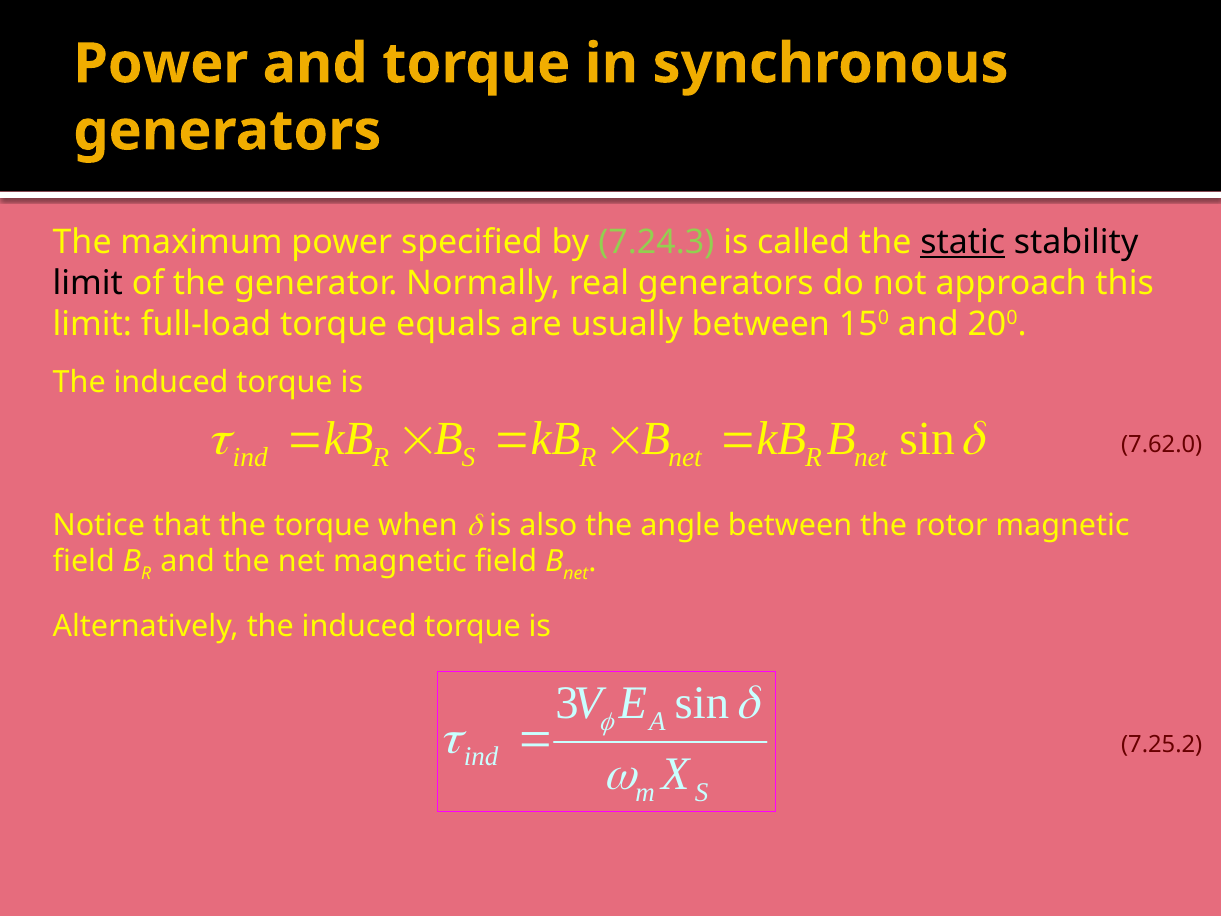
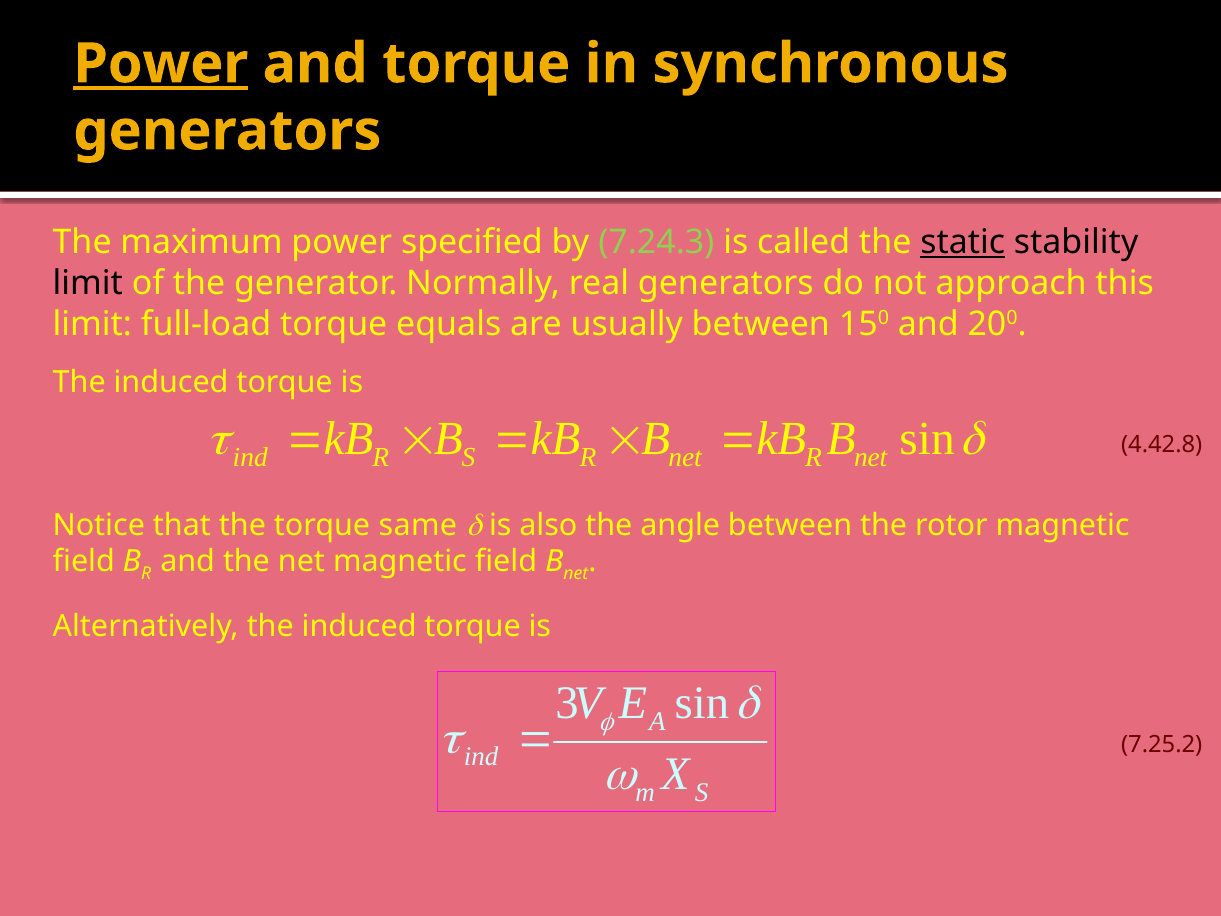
Power at (161, 64) underline: none -> present
7.62.0: 7.62.0 -> 4.42.8
when: when -> same
